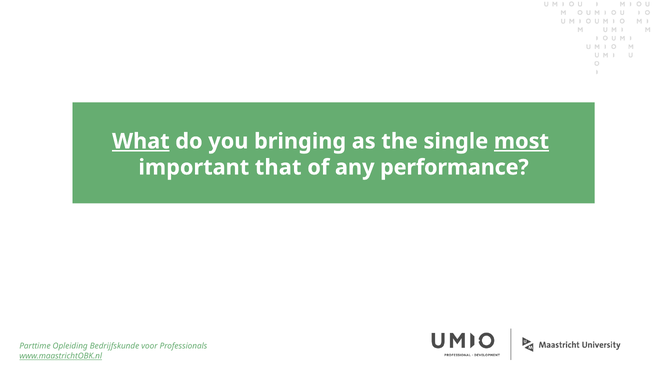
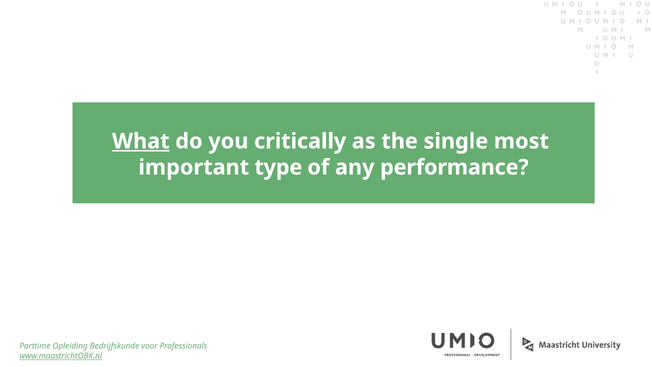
bringing: bringing -> critically
most underline: present -> none
that: that -> type
